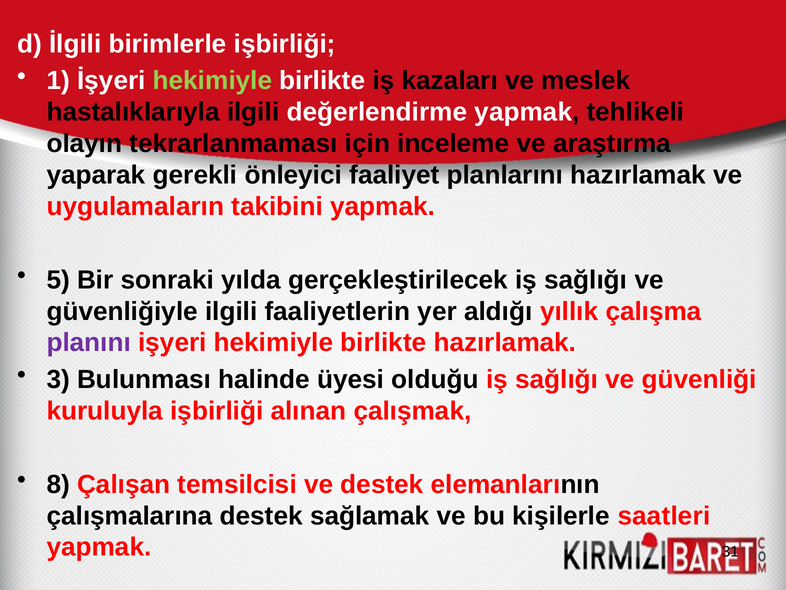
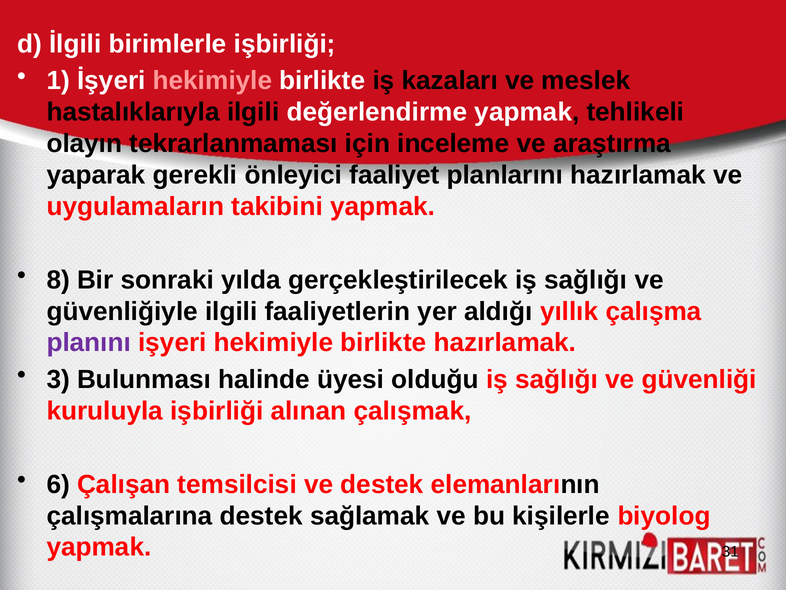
hekimiyle at (212, 81) colour: light green -> pink
5: 5 -> 8
8: 8 -> 6
saatleri: saatleri -> biyolog
